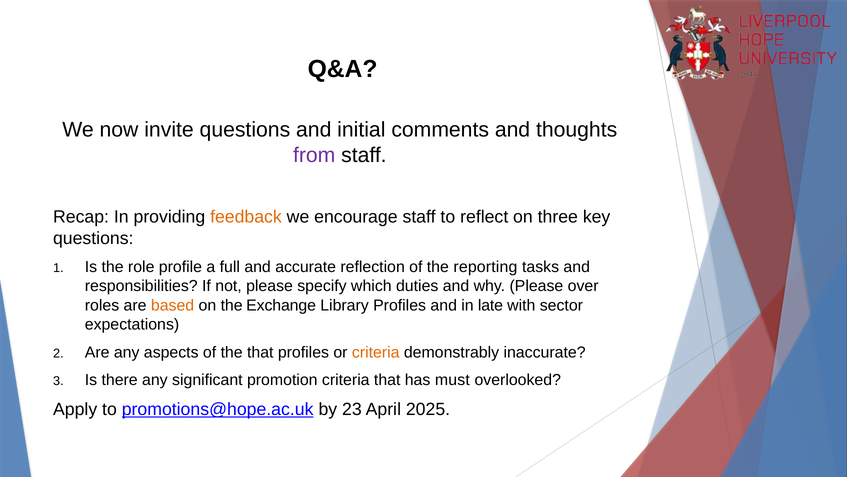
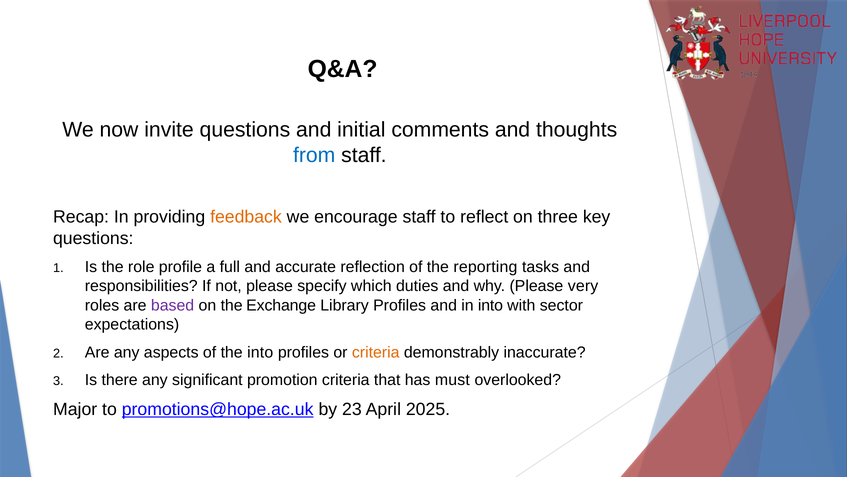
from colour: purple -> blue
over: over -> very
based colour: orange -> purple
in late: late -> into
the that: that -> into
Apply: Apply -> Major
